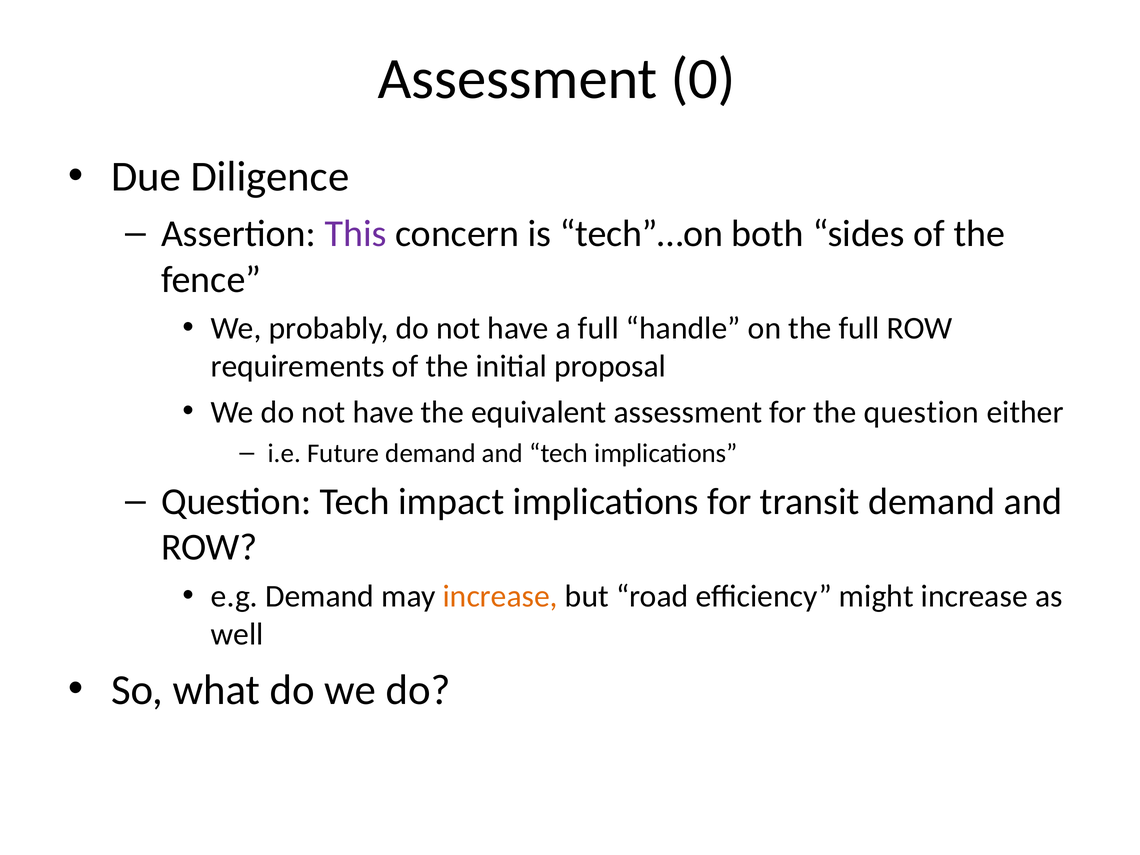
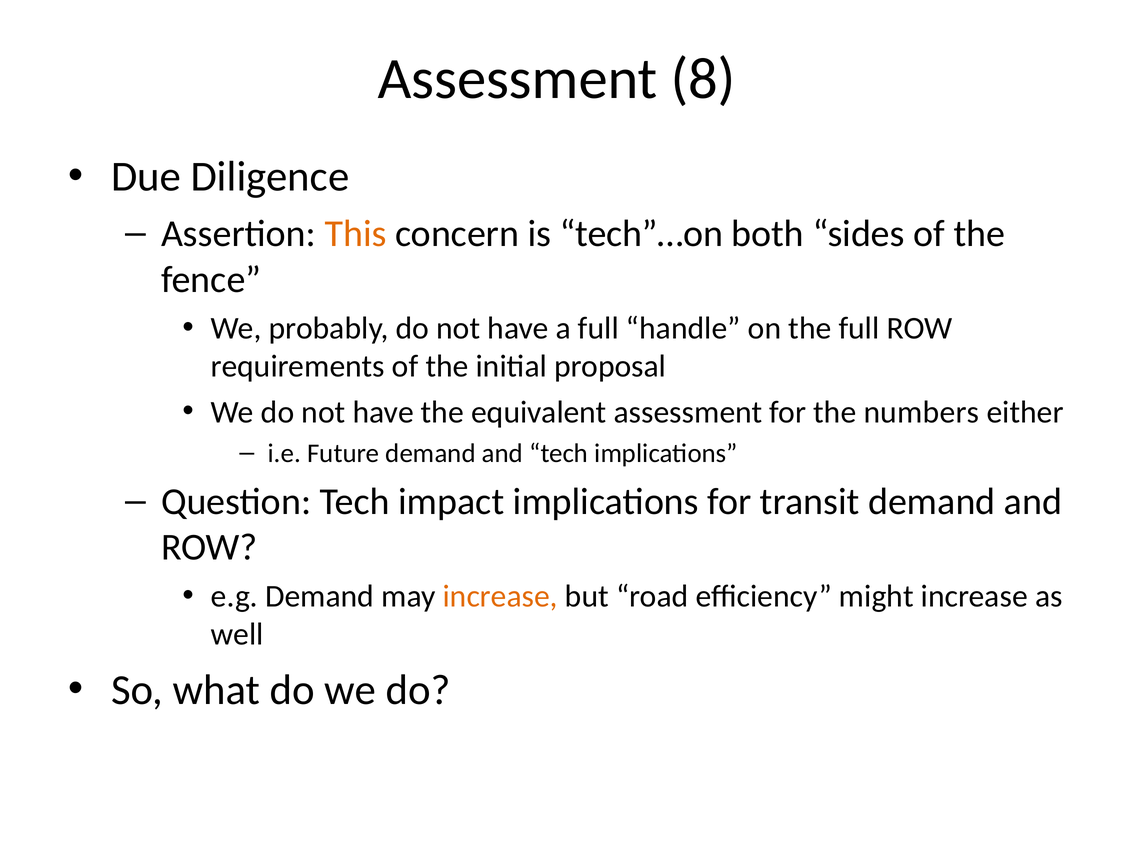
0: 0 -> 8
This colour: purple -> orange
the question: question -> numbers
